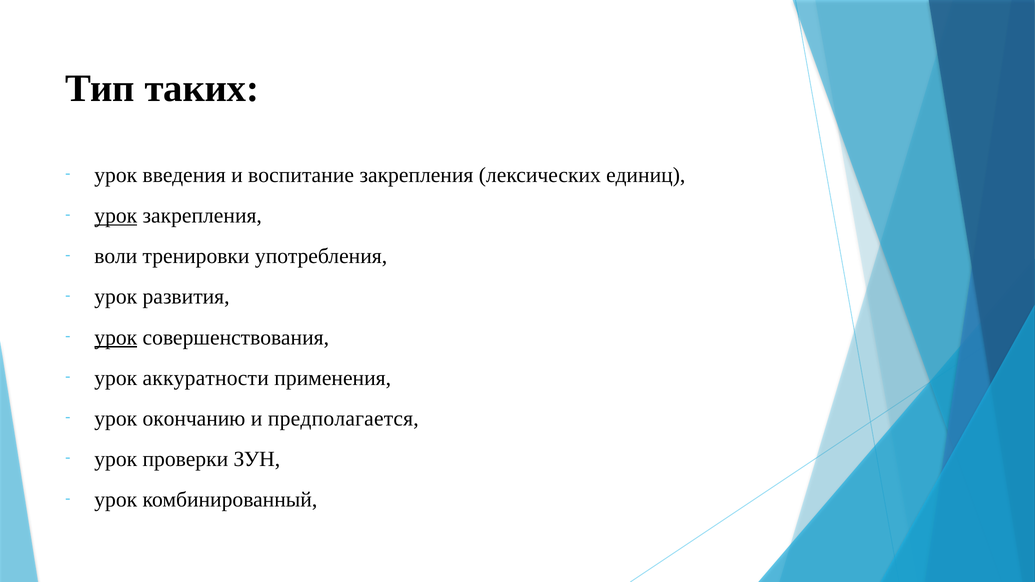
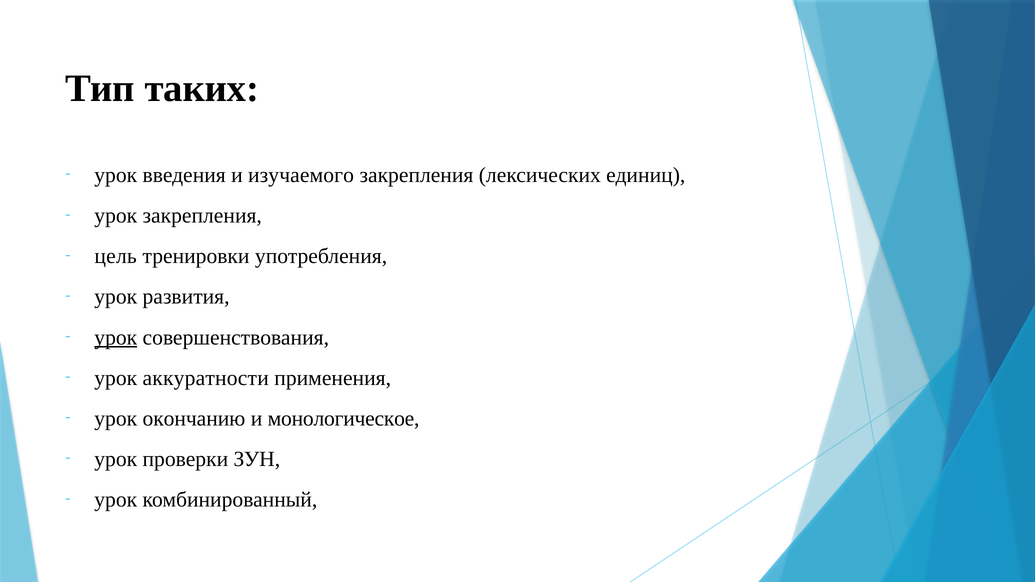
воспитание: воспитание -> изучаемого
урок at (116, 216) underline: present -> none
воли: воли -> цель
предполагается: предполагается -> монологическое
